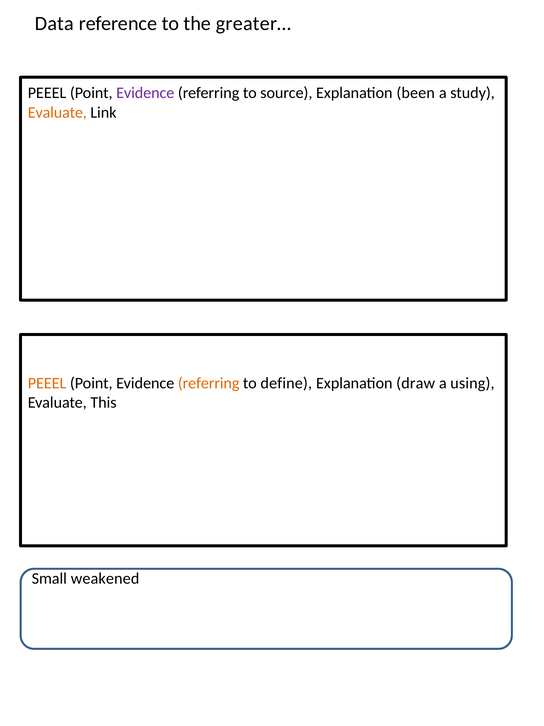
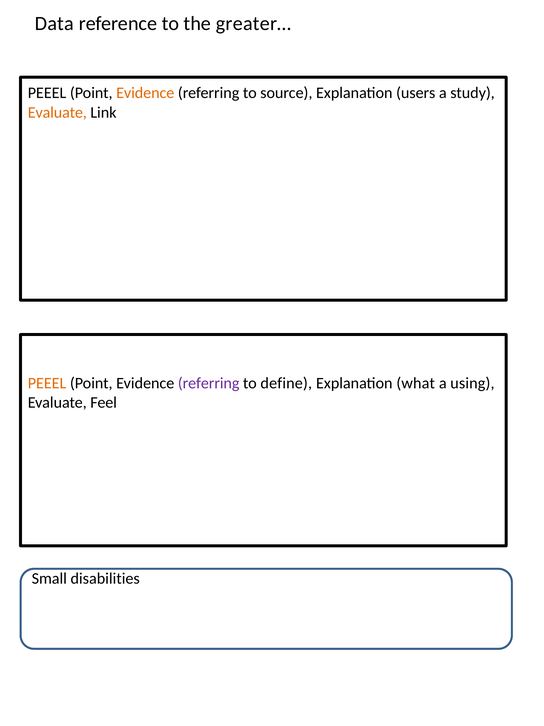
Evidence at (145, 93) colour: purple -> orange
been: been -> users
referring at (209, 383) colour: orange -> purple
draw: draw -> what
This: This -> Feel
weakened: weakened -> disabilities
